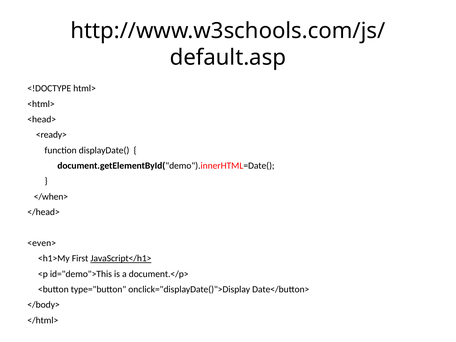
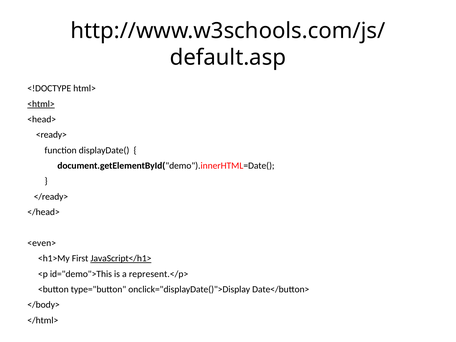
<html> underline: none -> present
</when>: </when> -> </ready>
document.</p>: document.</p> -> represent.</p>
